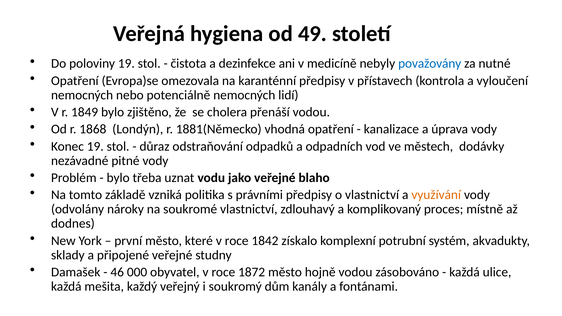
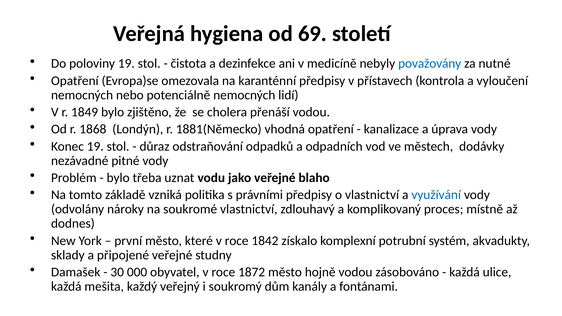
49: 49 -> 69
využívání colour: orange -> blue
46: 46 -> 30
